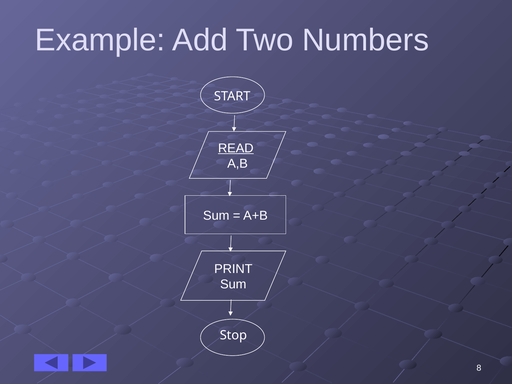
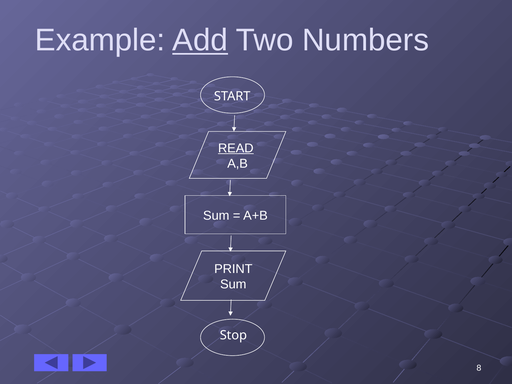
Add underline: none -> present
